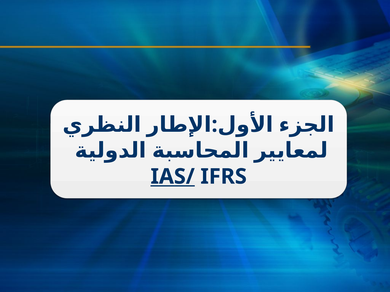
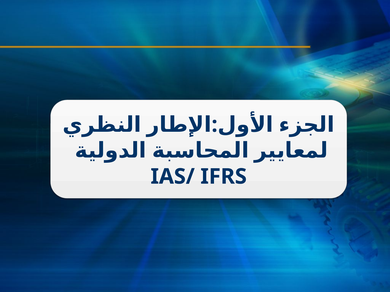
IAS/ underline: present -> none
